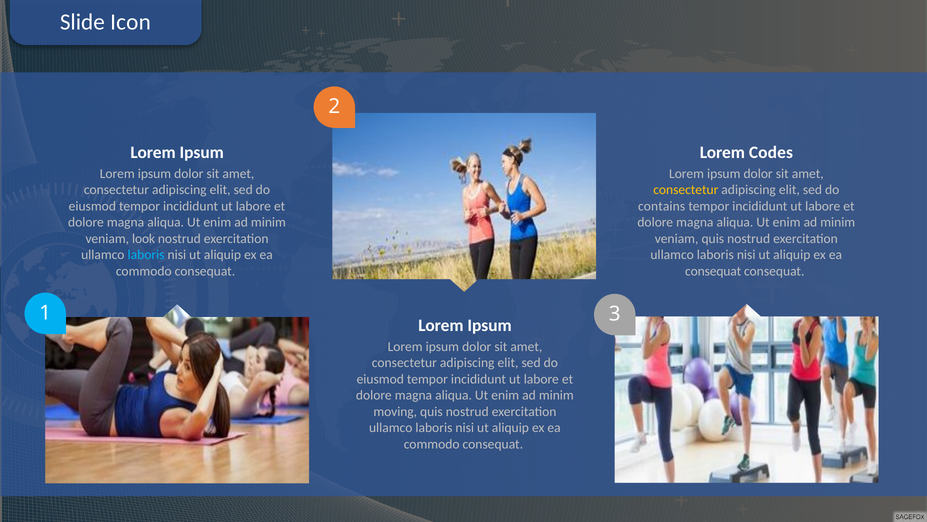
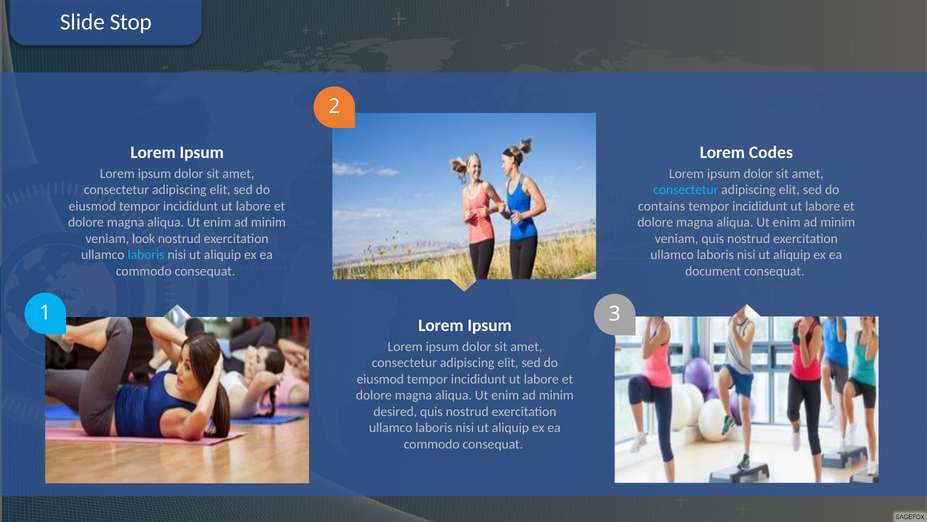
Icon: Icon -> Stop
consectetur at (686, 190) colour: yellow -> light blue
consequat at (713, 271): consequat -> document
moving: moving -> desired
